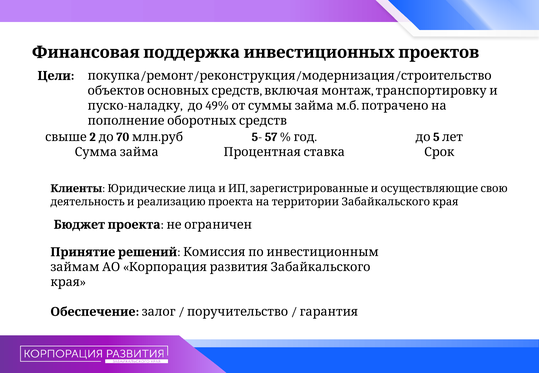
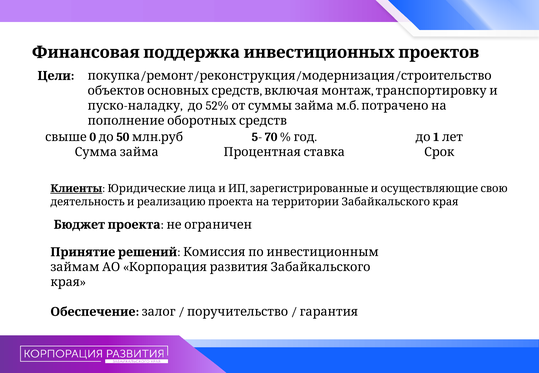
49%: 49% -> 52%
57: 57 -> 70
2: 2 -> 0
70: 70 -> 50
5: 5 -> 1
Клиенты underline: none -> present
